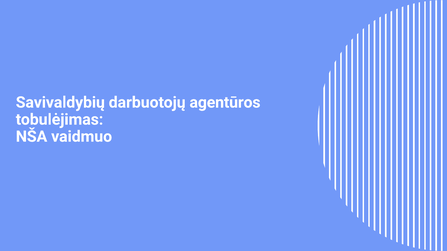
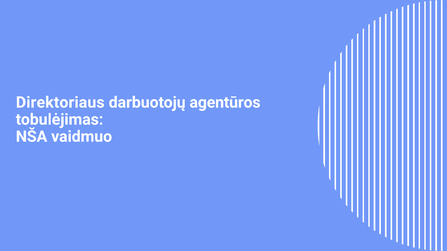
Savivaldybių: Savivaldybių -> Direktoriaus
